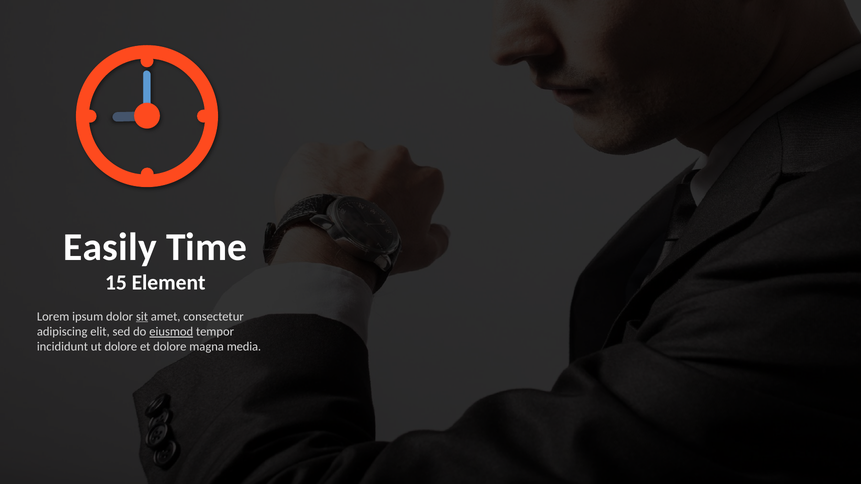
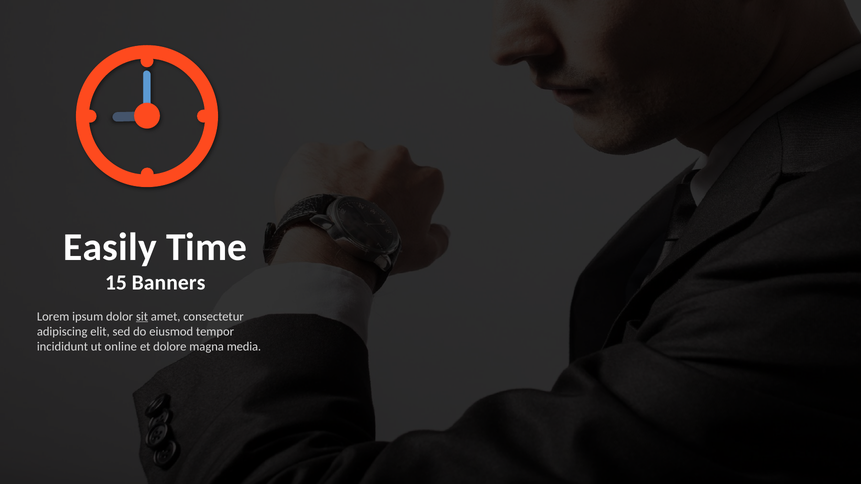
Element: Element -> Banners
eiusmod underline: present -> none
ut dolore: dolore -> online
